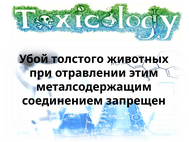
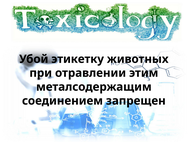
толстого: толстого -> этикетку
